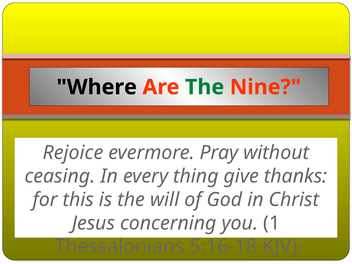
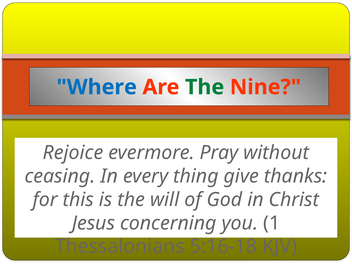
Where colour: black -> blue
